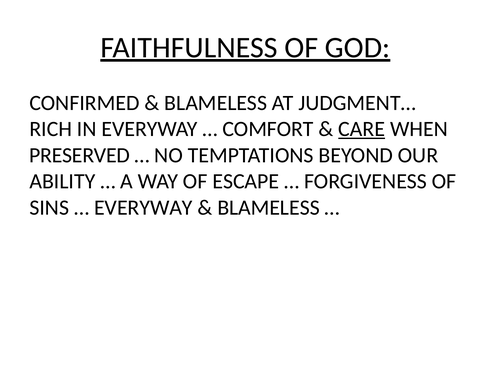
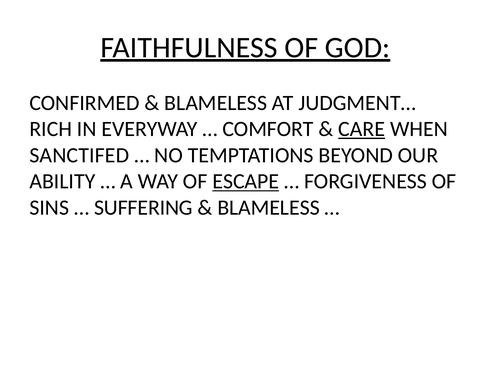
PRESERVED: PRESERVED -> SANCTIFED
ESCAPE underline: none -> present
EVERYWAY at (143, 208): EVERYWAY -> SUFFERING
